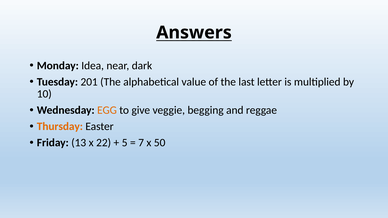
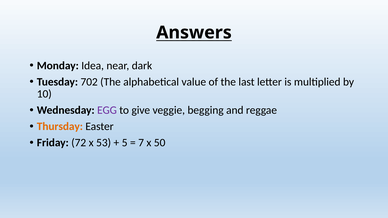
201: 201 -> 702
EGG colour: orange -> purple
13: 13 -> 72
22: 22 -> 53
